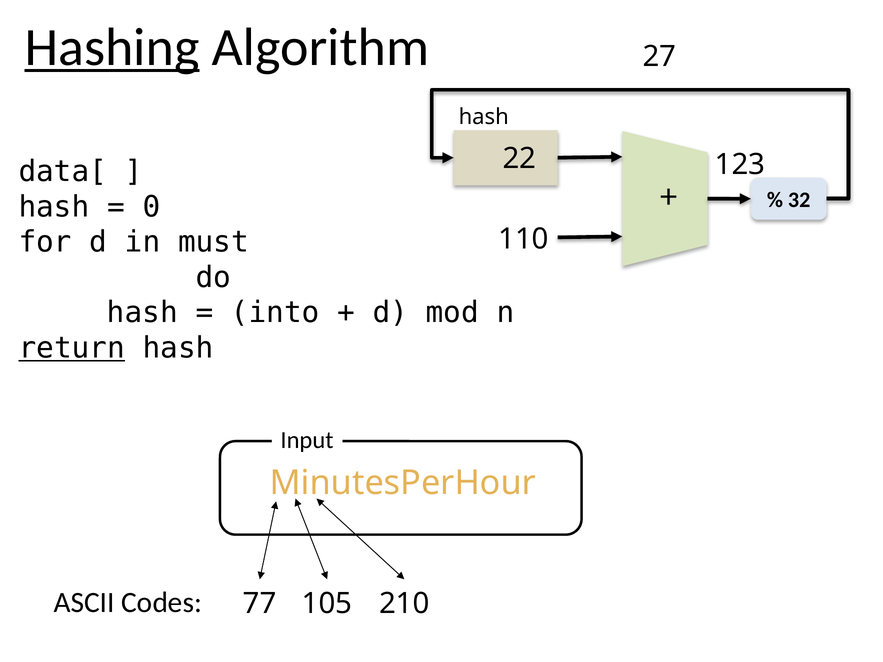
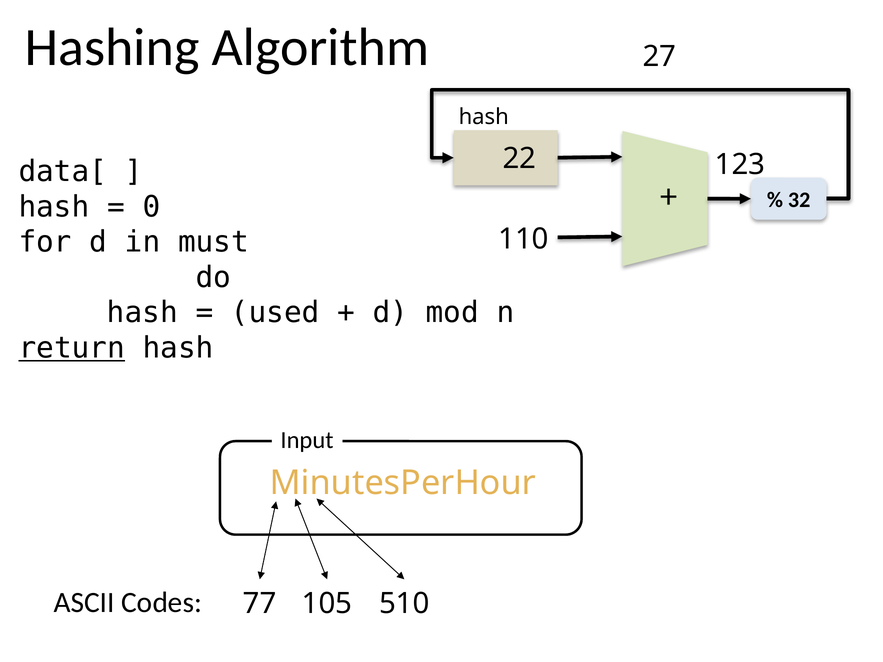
Hashing underline: present -> none
into: into -> used
210: 210 -> 510
